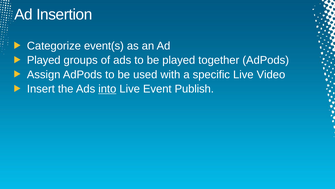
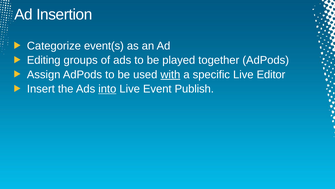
Played at (44, 60): Played -> Editing
with underline: none -> present
Video: Video -> Editor
